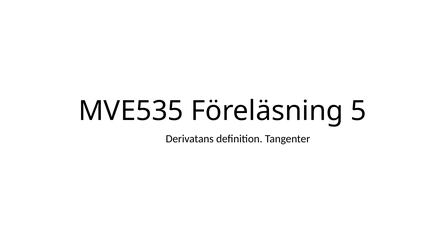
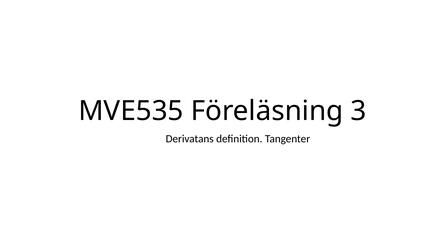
5: 5 -> 3
